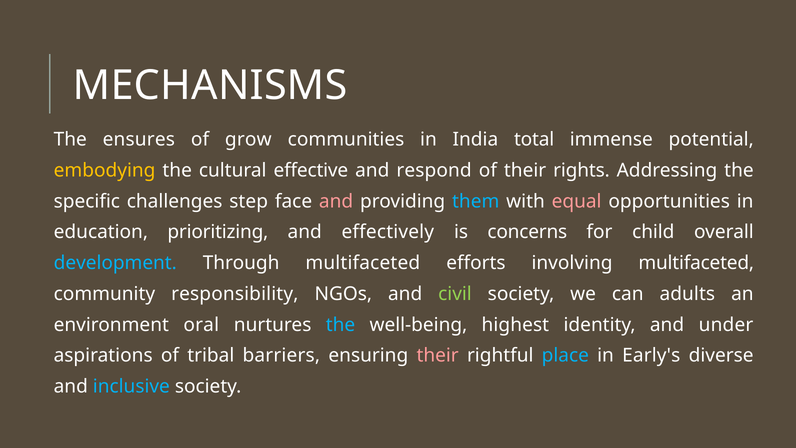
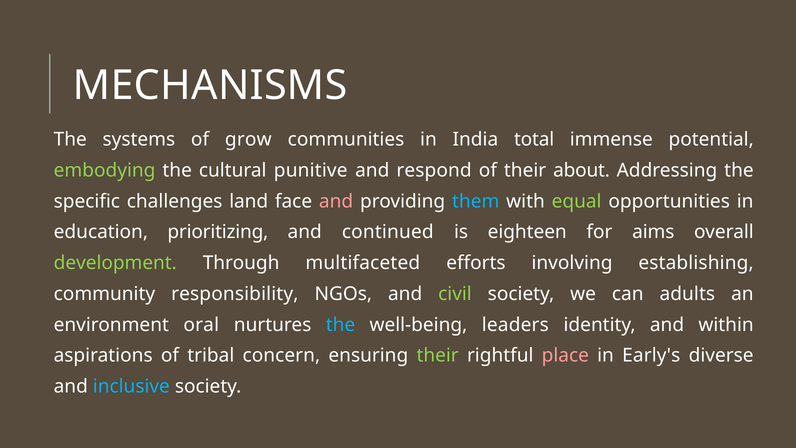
ensures: ensures -> systems
embodying colour: yellow -> light green
effective: effective -> punitive
rights: rights -> about
step: step -> land
equal colour: pink -> light green
effectively: effectively -> continued
concerns: concerns -> eighteen
child: child -> aims
development colour: light blue -> light green
involving multifaceted: multifaceted -> establishing
highest: highest -> leaders
under: under -> within
barriers: barriers -> concern
their at (438, 355) colour: pink -> light green
place colour: light blue -> pink
